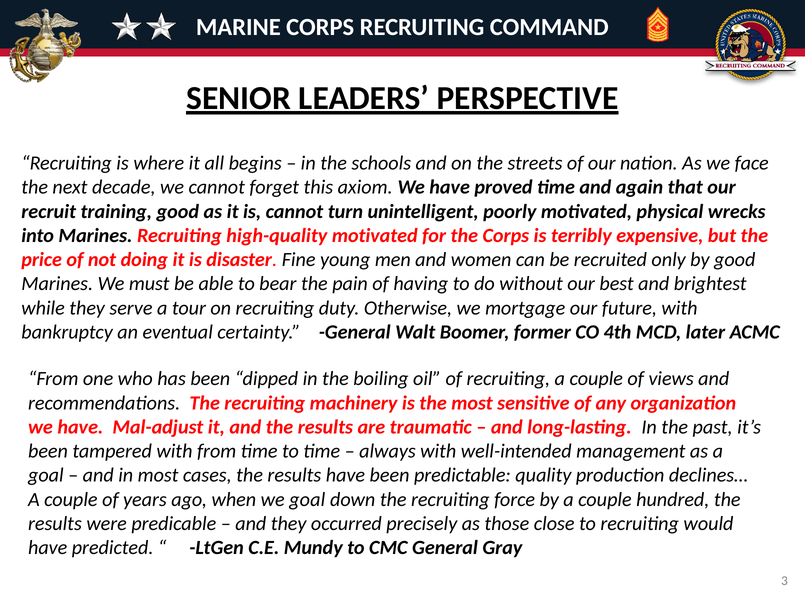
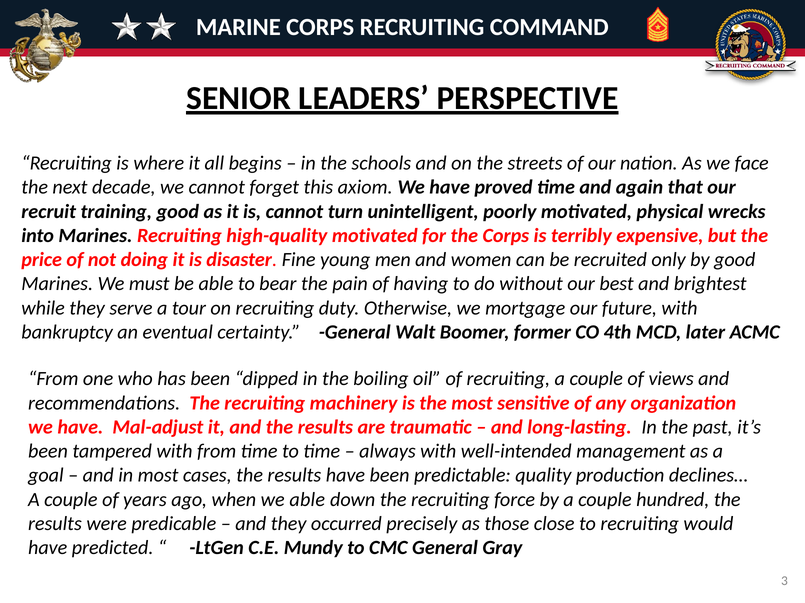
we goal: goal -> able
